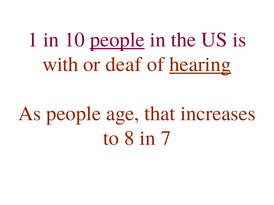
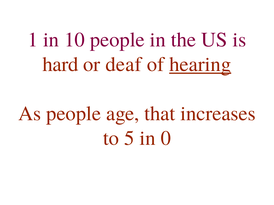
people at (117, 40) underline: present -> none
with: with -> hard
8: 8 -> 5
7: 7 -> 0
